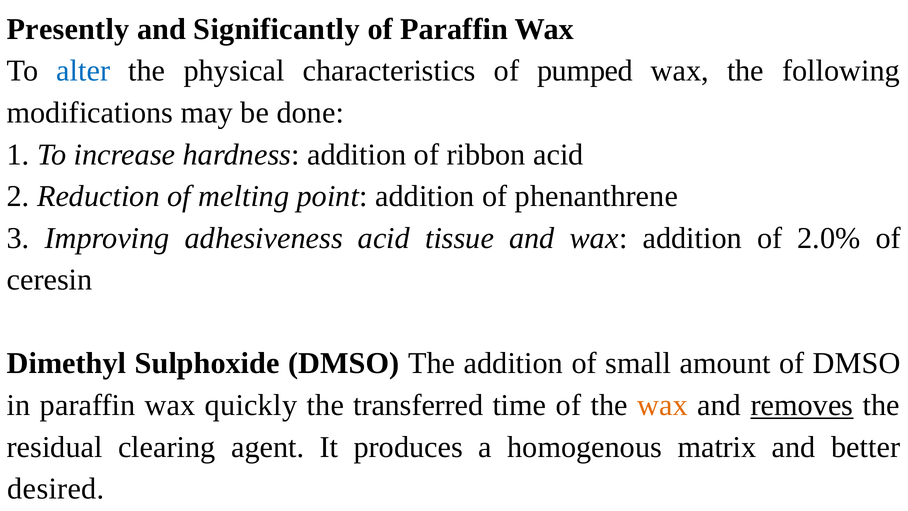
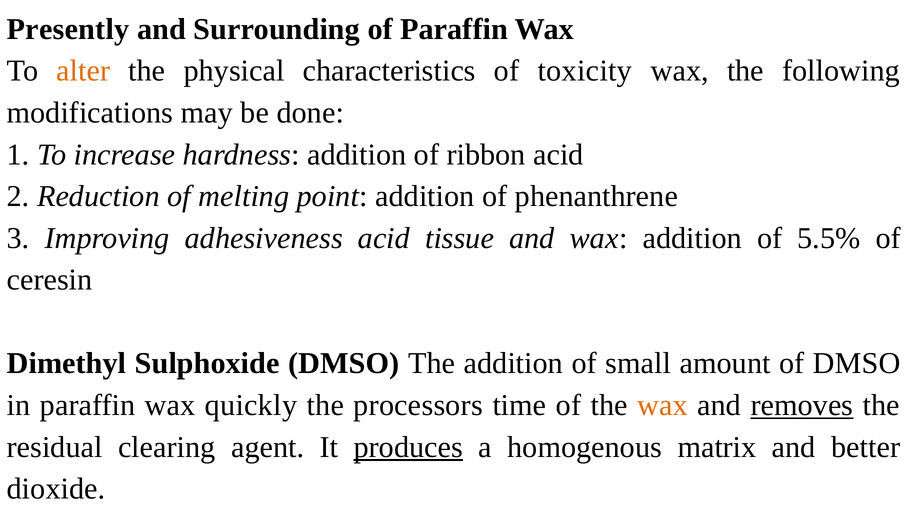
Significantly: Significantly -> Surrounding
alter colour: blue -> orange
pumped: pumped -> toxicity
2.0%: 2.0% -> 5.5%
transferred: transferred -> processors
produces underline: none -> present
desired: desired -> dioxide
